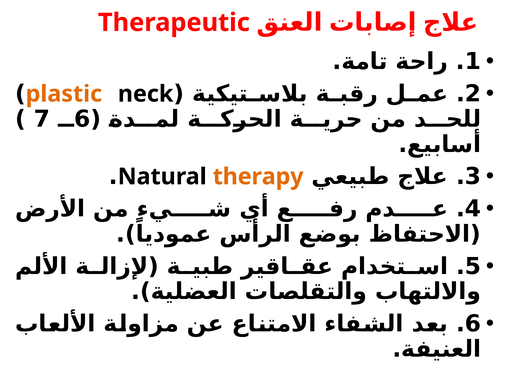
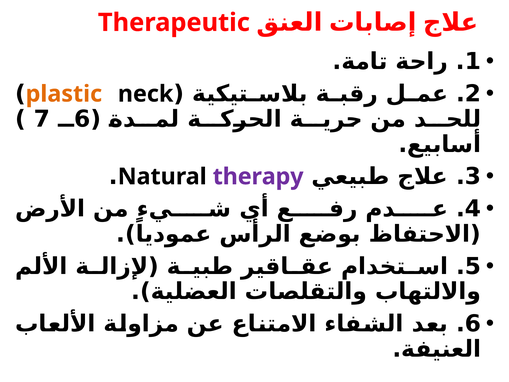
therapy colour: orange -> purple
